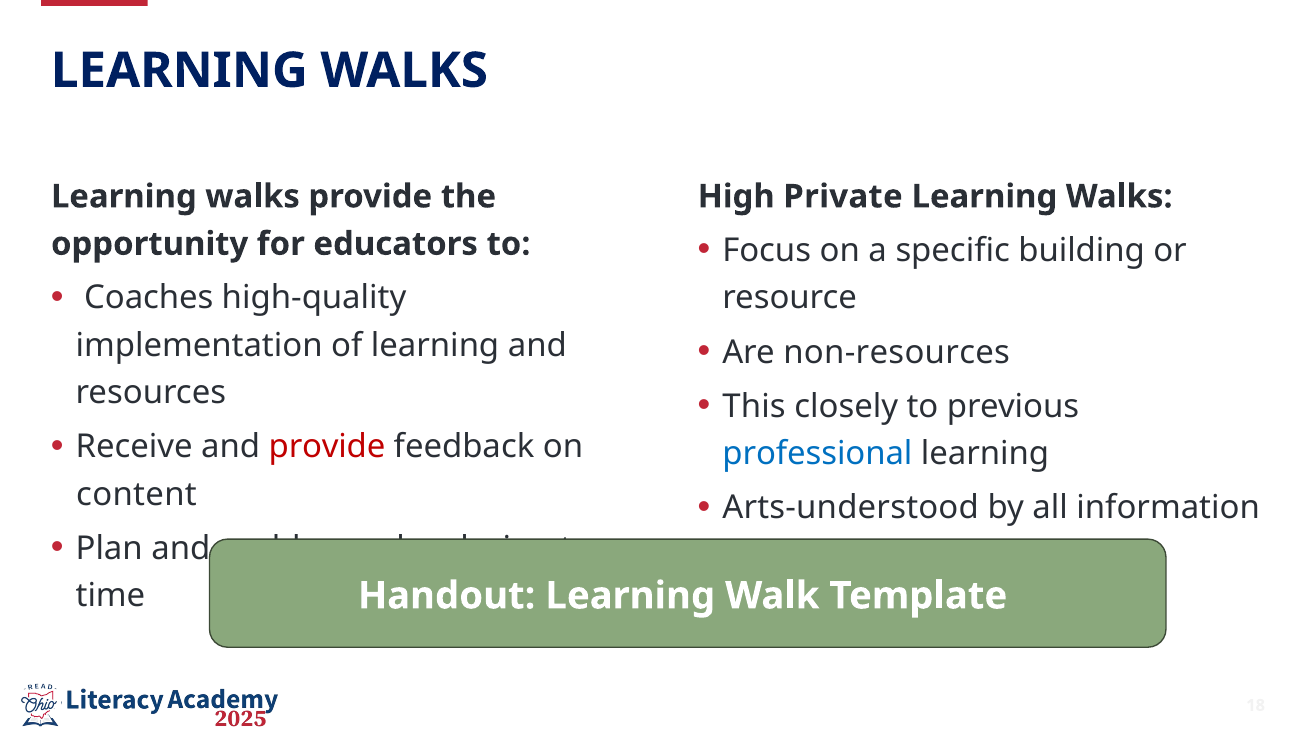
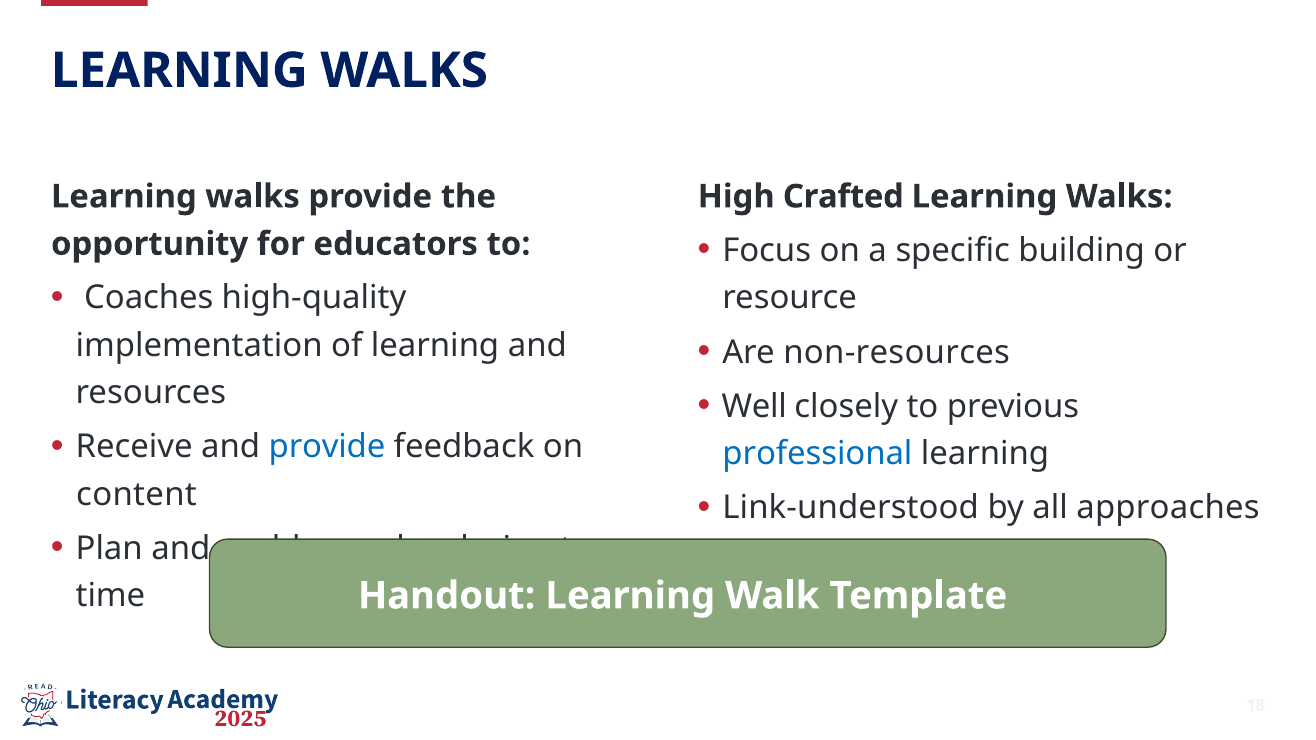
Private: Private -> Crafted
This: This -> Well
provide at (327, 447) colour: red -> blue
Arts-understood: Arts-understood -> Link-understood
information: information -> approaches
